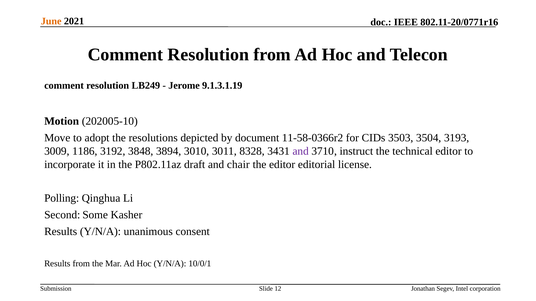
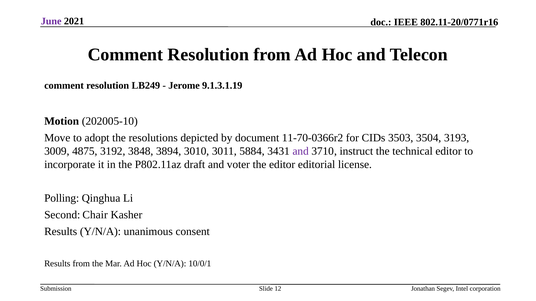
June colour: orange -> purple
11-58-0366r2: 11-58-0366r2 -> 11-70-0366r2
1186: 1186 -> 4875
8328: 8328 -> 5884
chair: chair -> voter
Some: Some -> Chair
